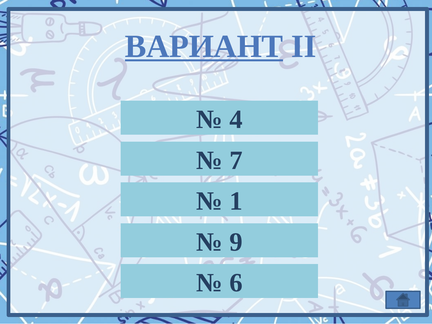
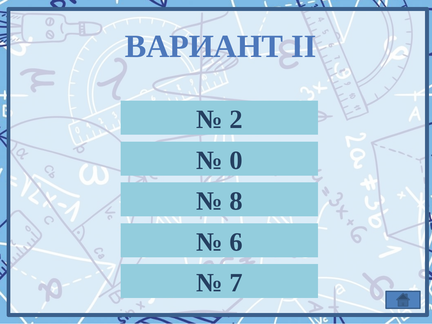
ВАРИАНТ underline: present -> none
4: 4 -> 2
7: 7 -> 0
1: 1 -> 8
9: 9 -> 6
6: 6 -> 7
